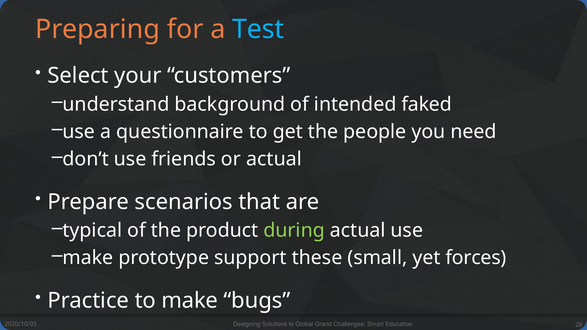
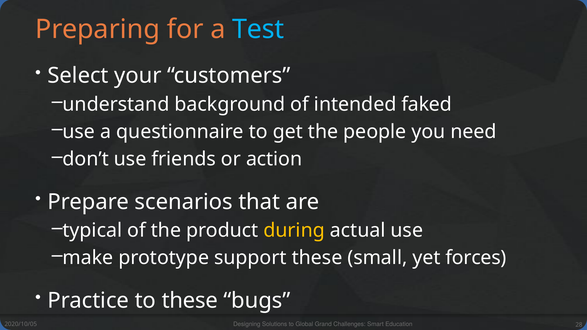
or actual: actual -> action
during colour: light green -> yellow
to make: make -> these
